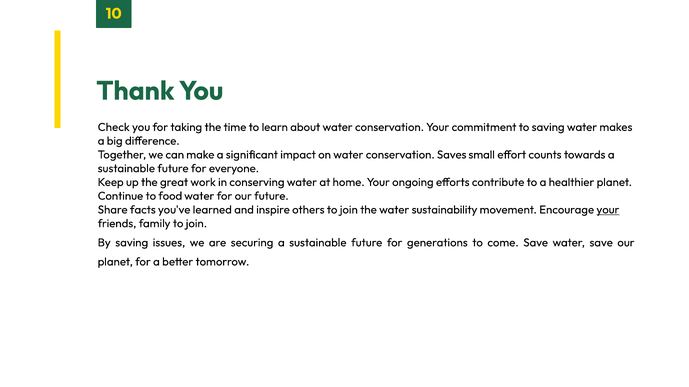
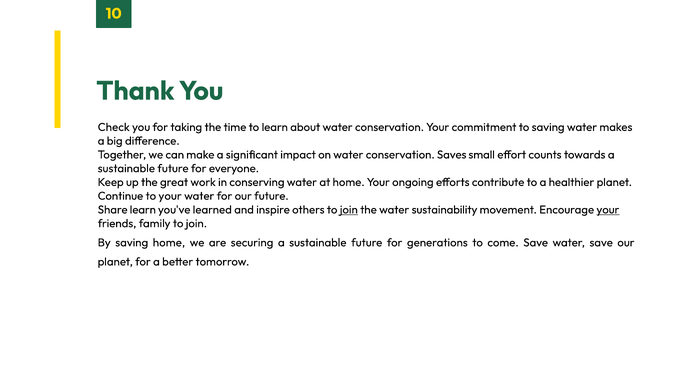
to food: food -> your
Share facts: facts -> learn
join at (349, 210) underline: none -> present
saving issues: issues -> home
